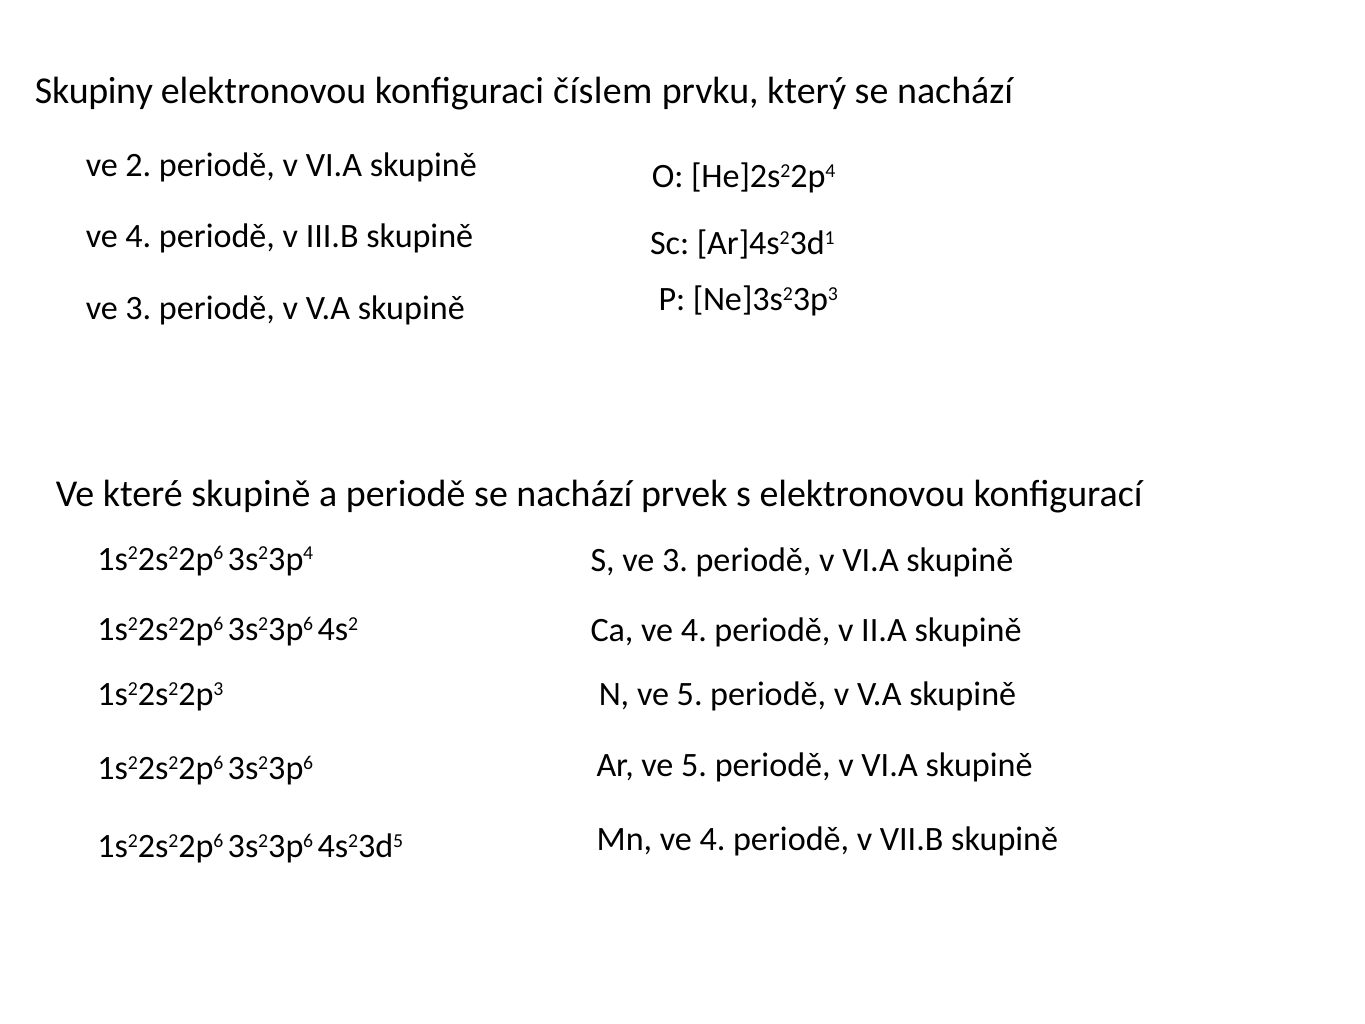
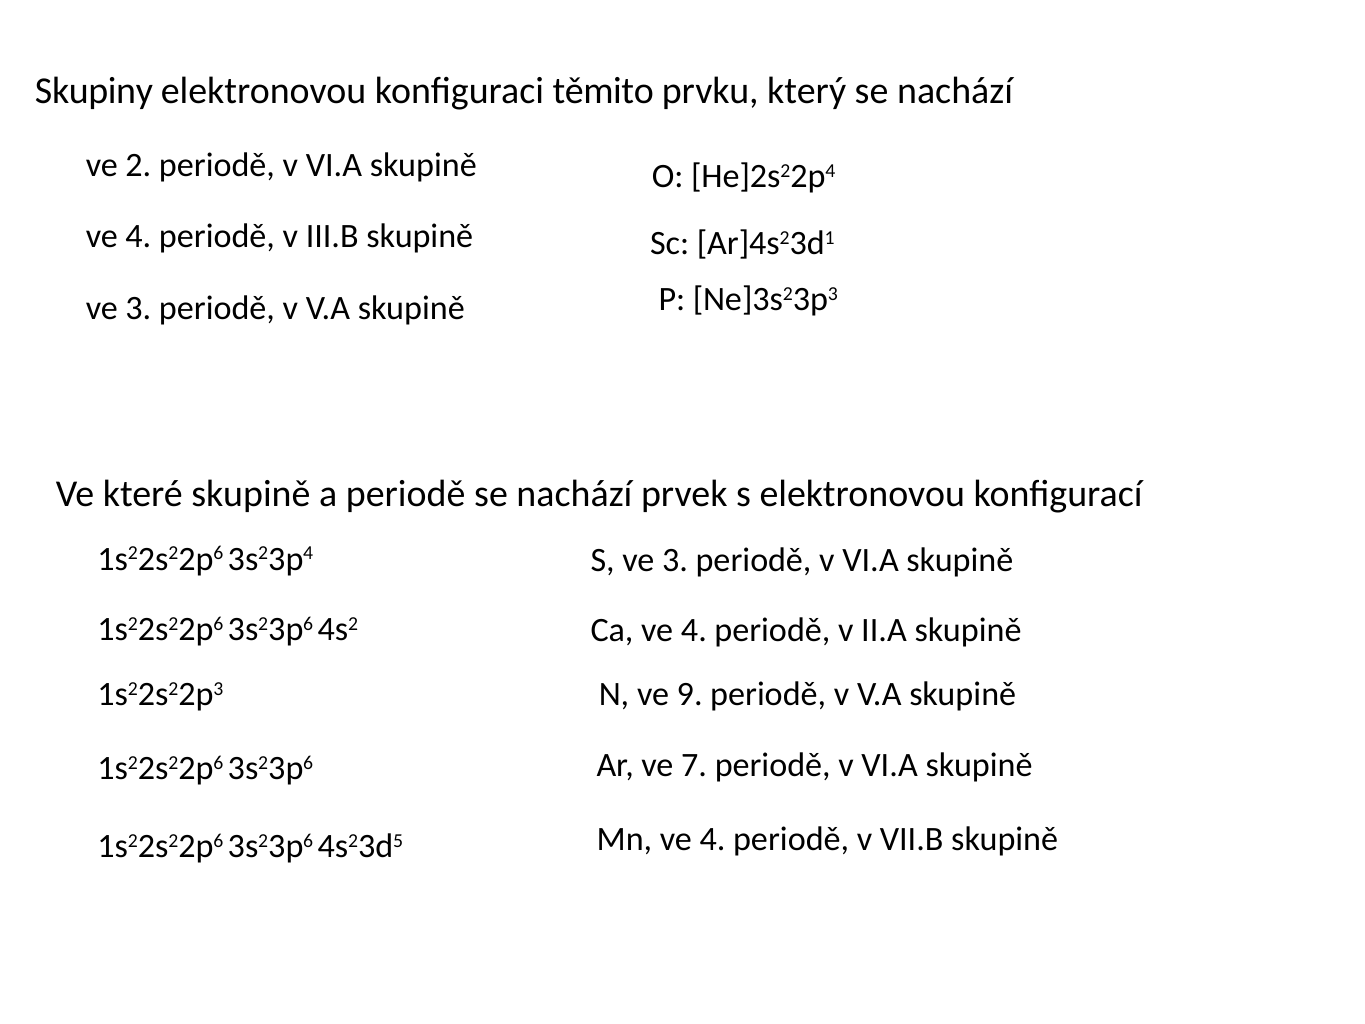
číslem: číslem -> těmito
N ve 5: 5 -> 9
Ar ve 5: 5 -> 7
